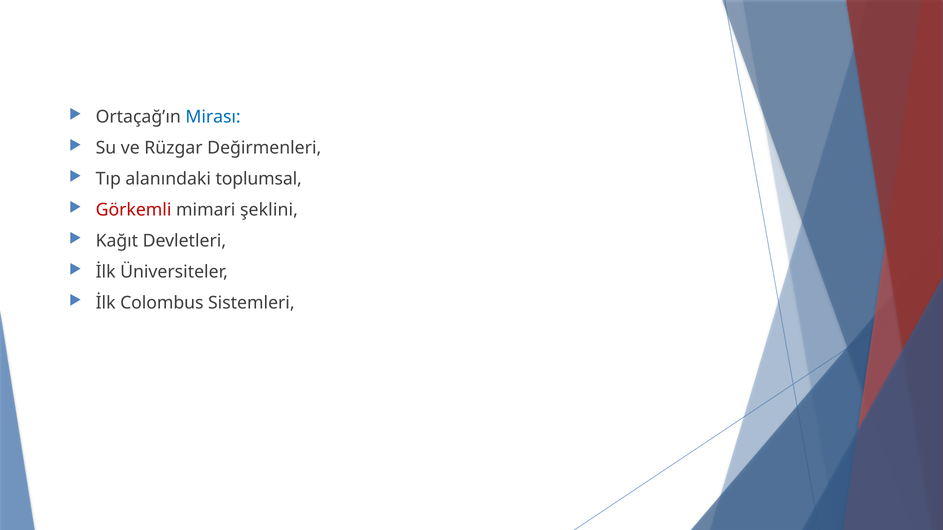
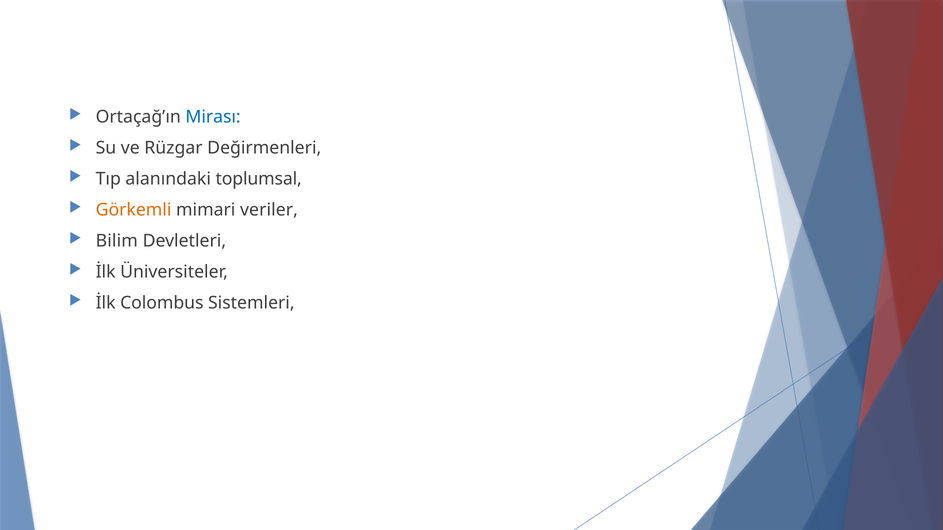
Görkemli colour: red -> orange
şeklini: şeklini -> veriler
Kağıt: Kağıt -> Bilim
